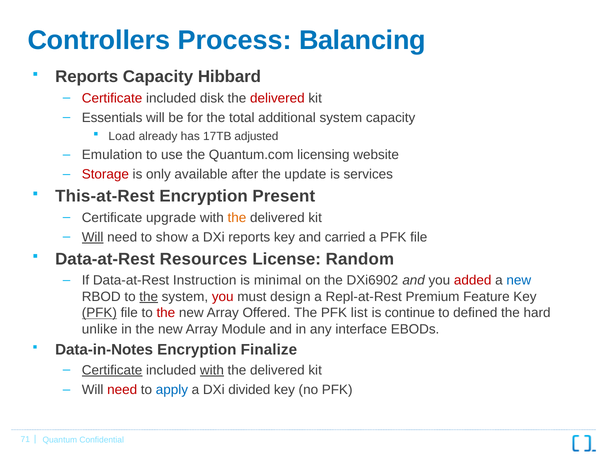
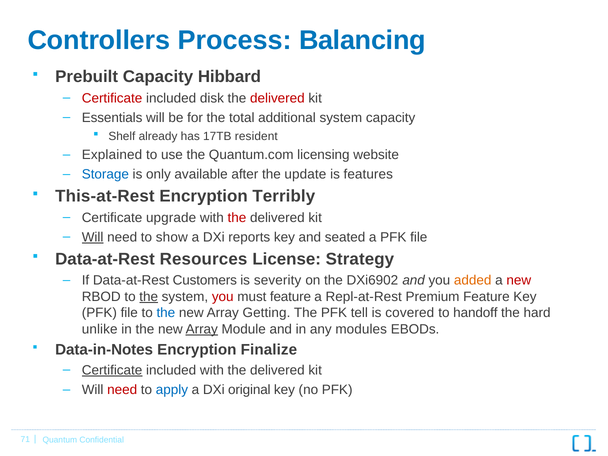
Reports at (87, 77): Reports -> Prebuilt
Load: Load -> Shelf
adjusted: adjusted -> resident
Emulation: Emulation -> Explained
Storage colour: red -> blue
services: services -> features
Present: Present -> Terribly
the at (237, 218) colour: orange -> red
carried: carried -> seated
Random: Random -> Strategy
Instruction: Instruction -> Customers
minimal: minimal -> severity
added colour: red -> orange
new at (519, 280) colour: blue -> red
must design: design -> feature
PFK at (99, 313) underline: present -> none
the at (166, 313) colour: red -> blue
Offered: Offered -> Getting
list: list -> tell
continue: continue -> covered
defined: defined -> handoff
Array at (202, 329) underline: none -> present
interface: interface -> modules
with at (212, 370) underline: present -> none
divided: divided -> original
